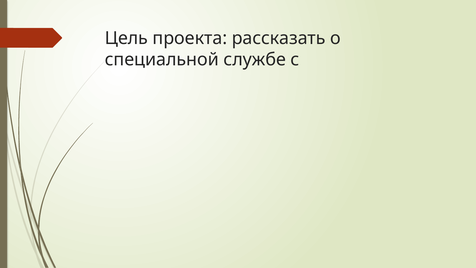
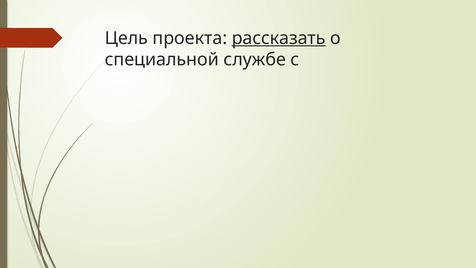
рассказать underline: none -> present
